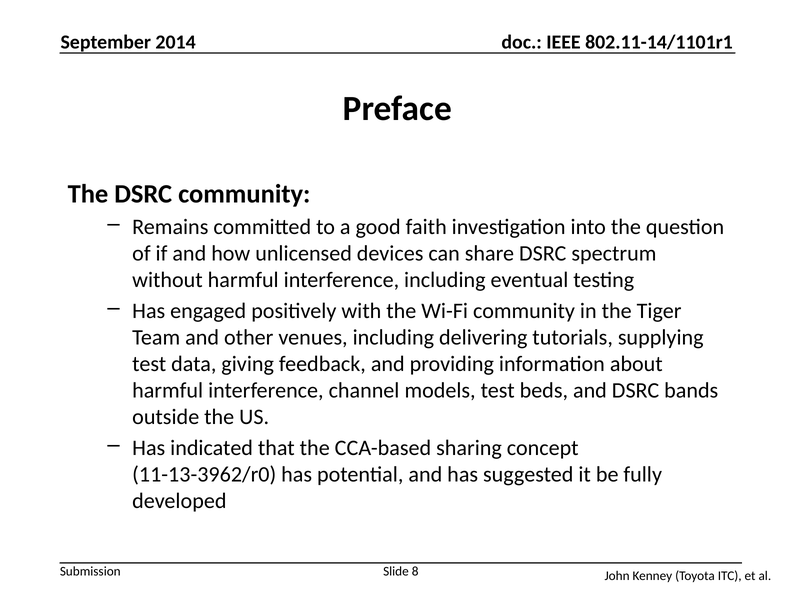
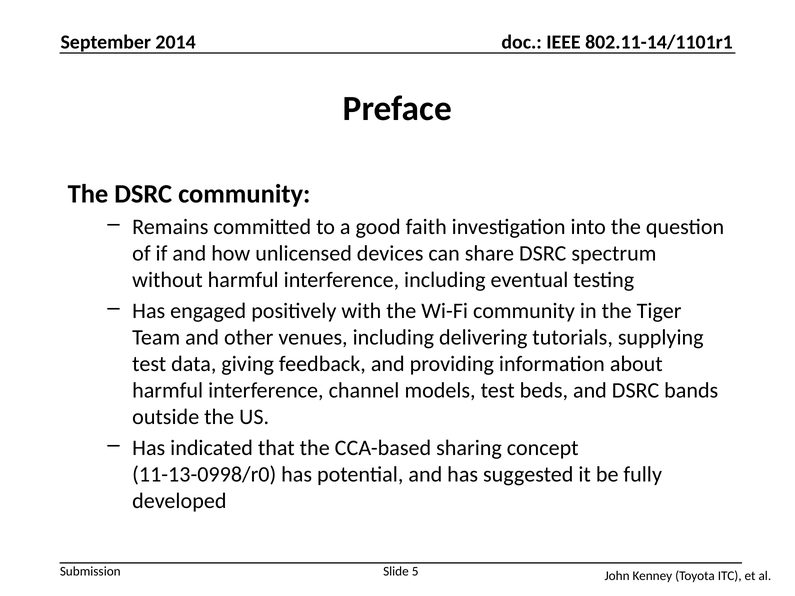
11-13-3962/r0: 11-13-3962/r0 -> 11-13-0998/r0
8: 8 -> 5
